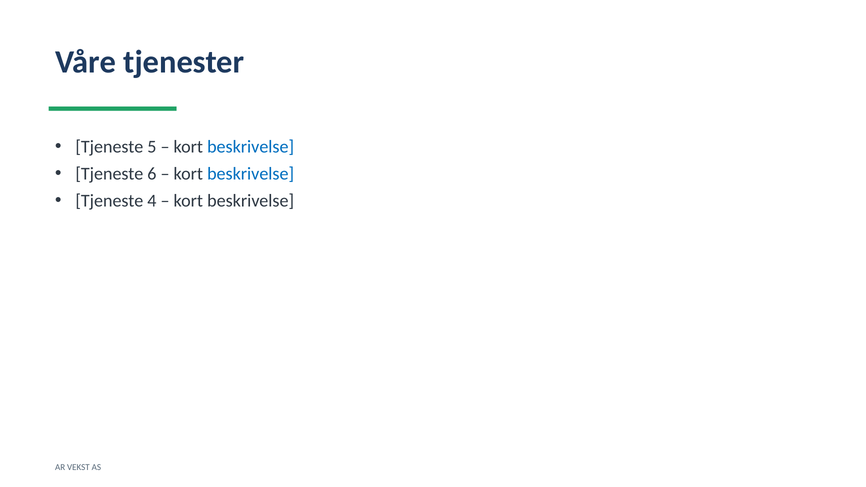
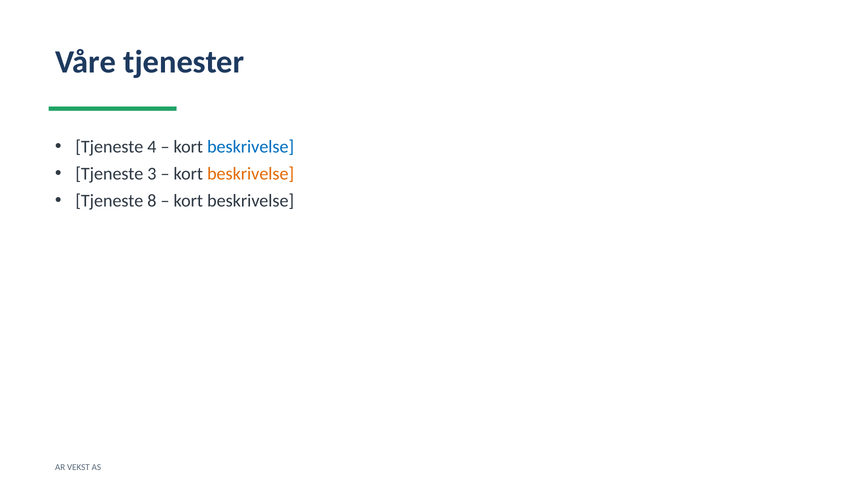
5: 5 -> 4
6: 6 -> 3
beskrivelse at (251, 174) colour: blue -> orange
4: 4 -> 8
